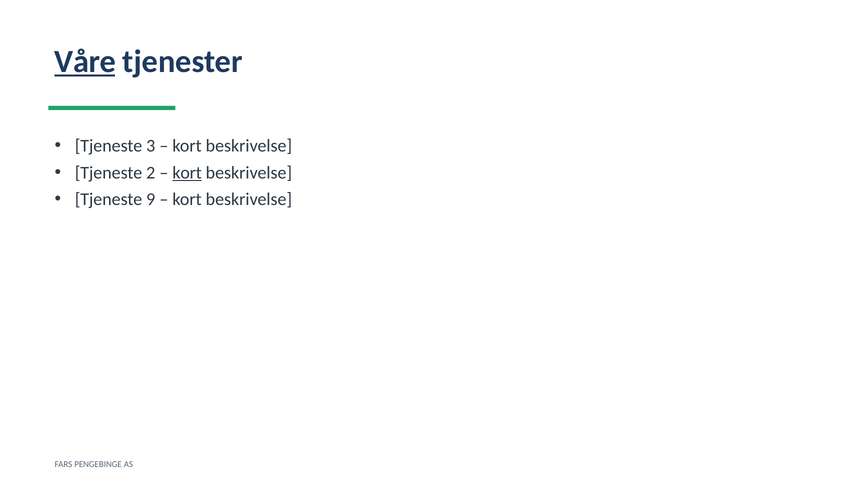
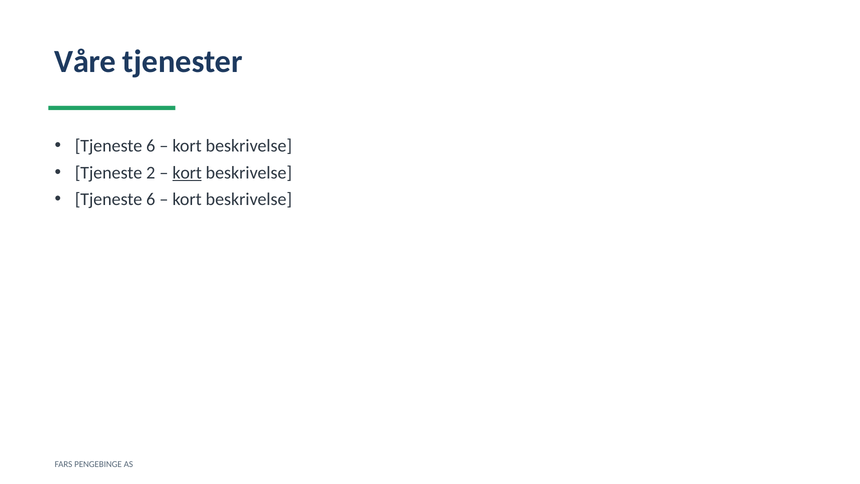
Våre underline: present -> none
3 at (151, 146): 3 -> 6
9 at (151, 199): 9 -> 6
